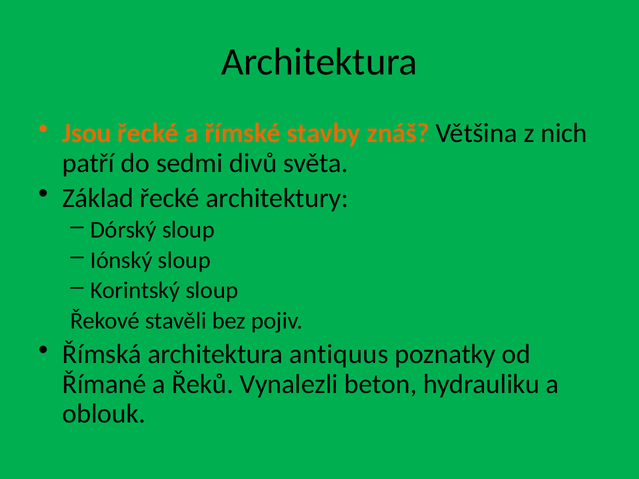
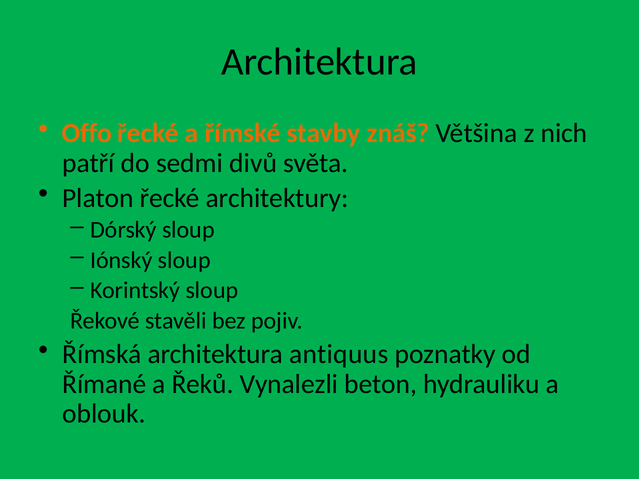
Jsou: Jsou -> Offo
Základ: Základ -> Platon
